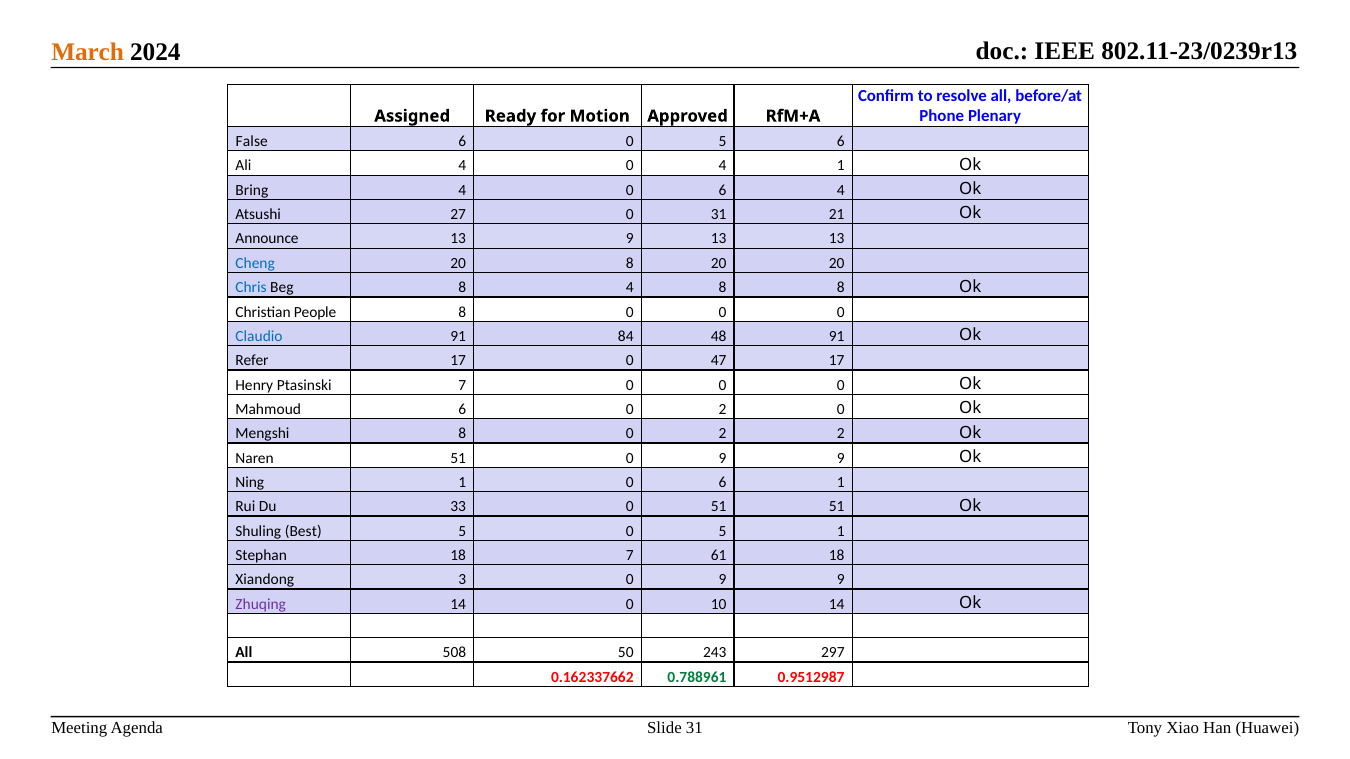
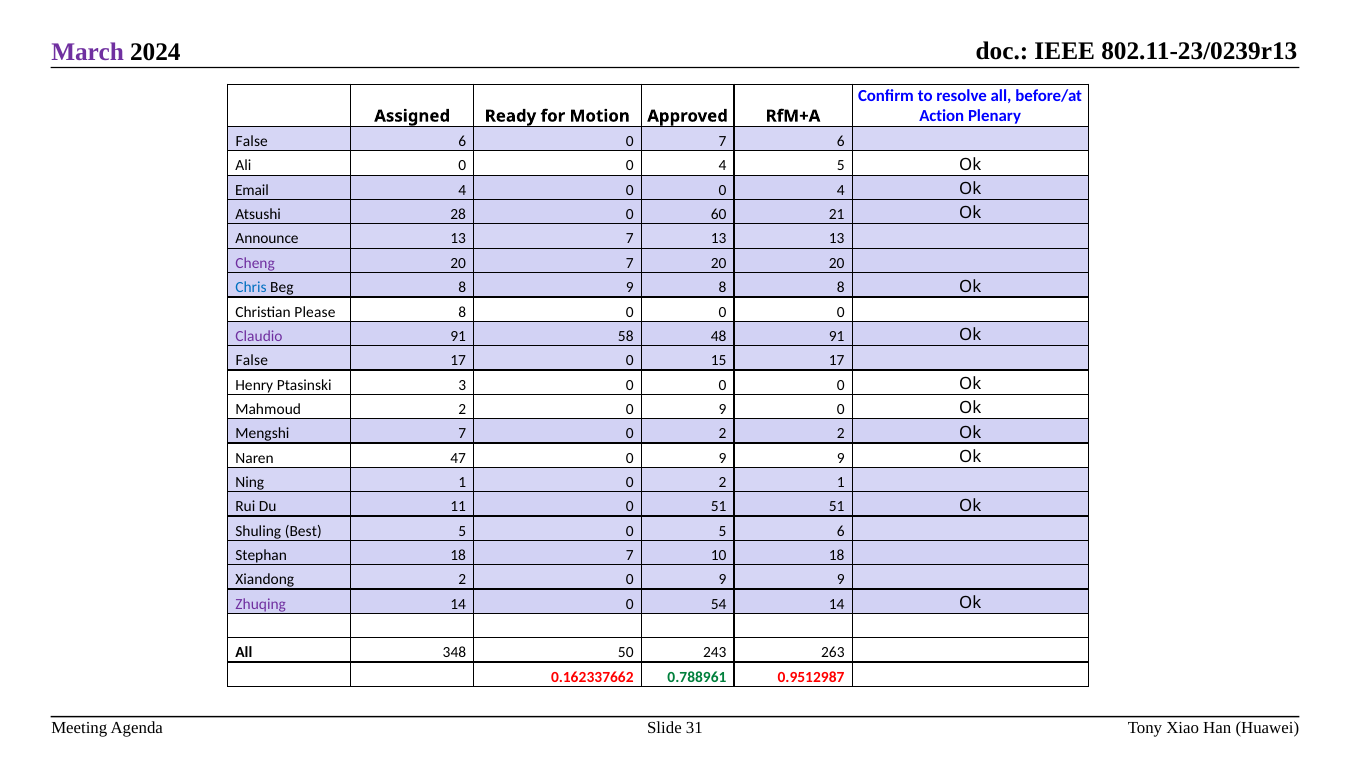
March colour: orange -> purple
Phone: Phone -> Action
6 0 5: 5 -> 7
Ali 4: 4 -> 0
4 1: 1 -> 5
Bring: Bring -> Email
4 0 6: 6 -> 0
27: 27 -> 28
0 31: 31 -> 60
13 9: 9 -> 7
Cheng colour: blue -> purple
20 8: 8 -> 7
8 4: 4 -> 9
People: People -> Please
Claudio colour: blue -> purple
84: 84 -> 58
Refer at (252, 361): Refer -> False
47: 47 -> 15
Ptasinski 7: 7 -> 3
Mahmoud 6: 6 -> 2
2 at (723, 409): 2 -> 9
Mengshi 8: 8 -> 7
Naren 51: 51 -> 47
1 0 6: 6 -> 2
33: 33 -> 11
5 1: 1 -> 6
61: 61 -> 10
Xiandong 3: 3 -> 2
10: 10 -> 54
508: 508 -> 348
297: 297 -> 263
